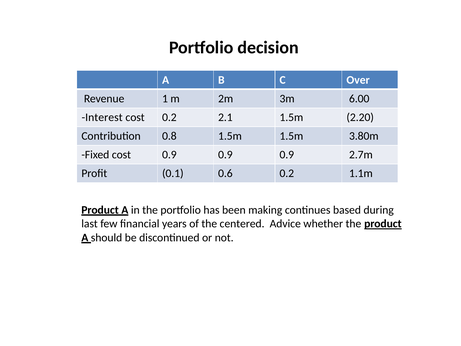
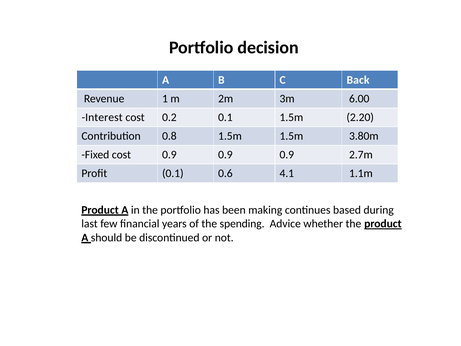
Over: Over -> Back
0.2 2.1: 2.1 -> 0.1
0.6 0.2: 0.2 -> 4.1
centered: centered -> spending
